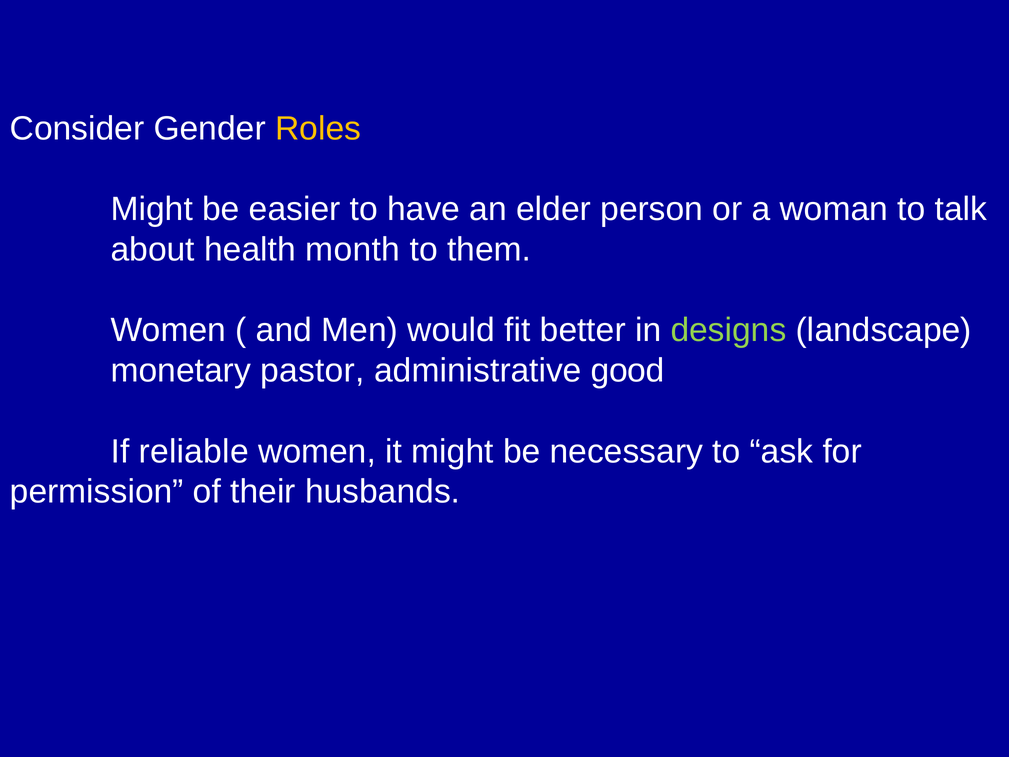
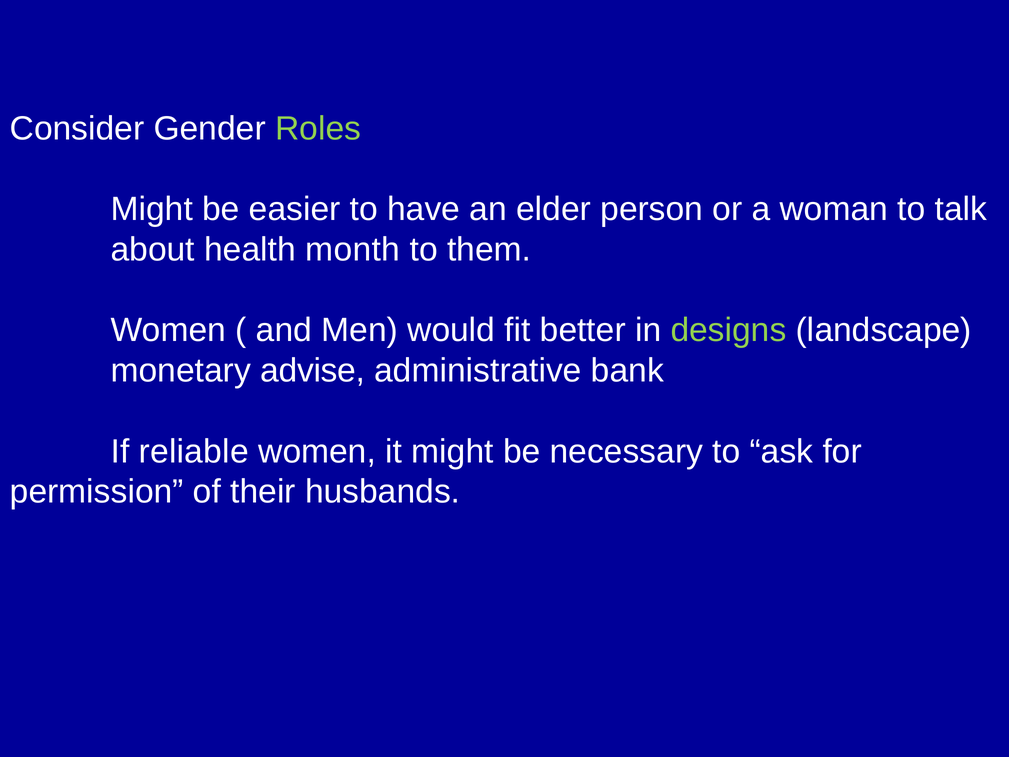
Roles colour: yellow -> light green
pastor: pastor -> advise
good: good -> bank
